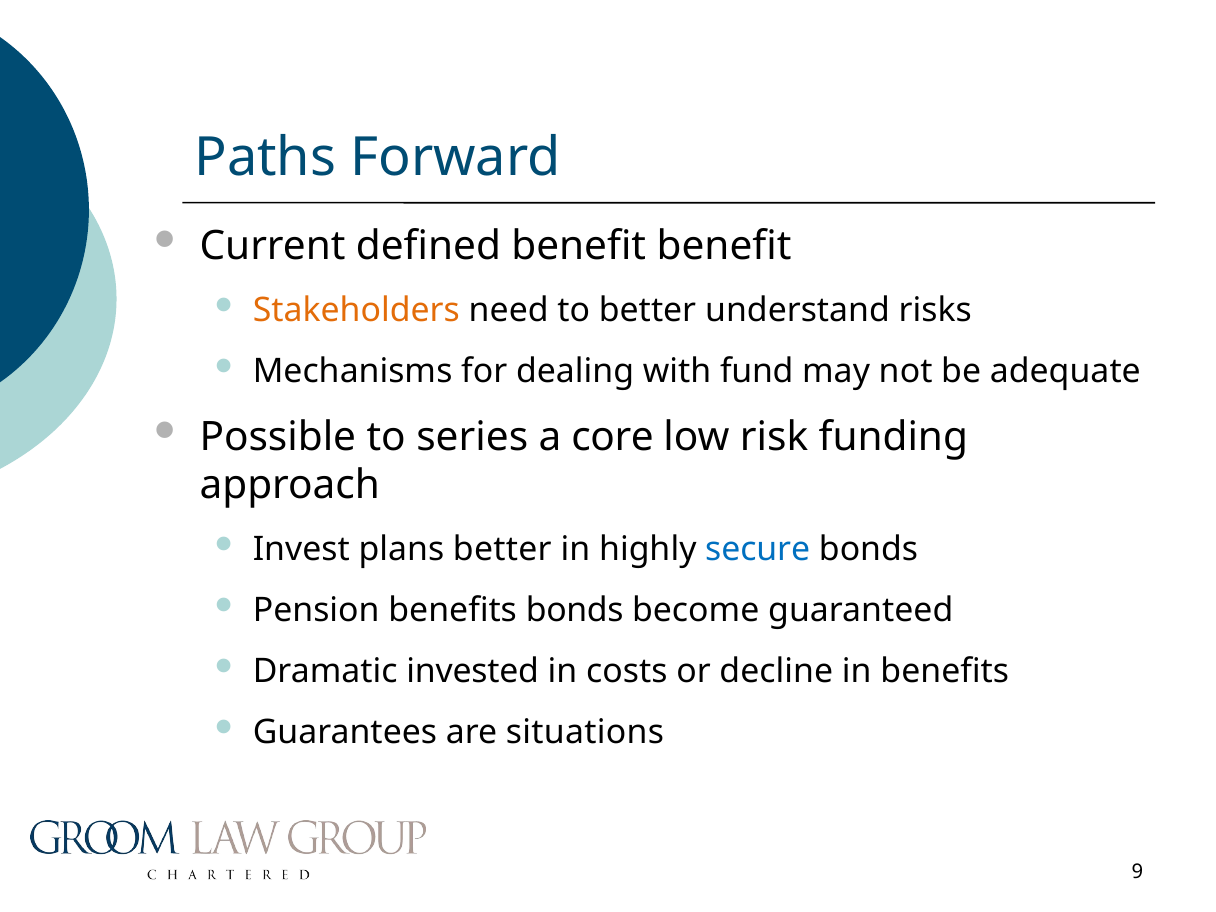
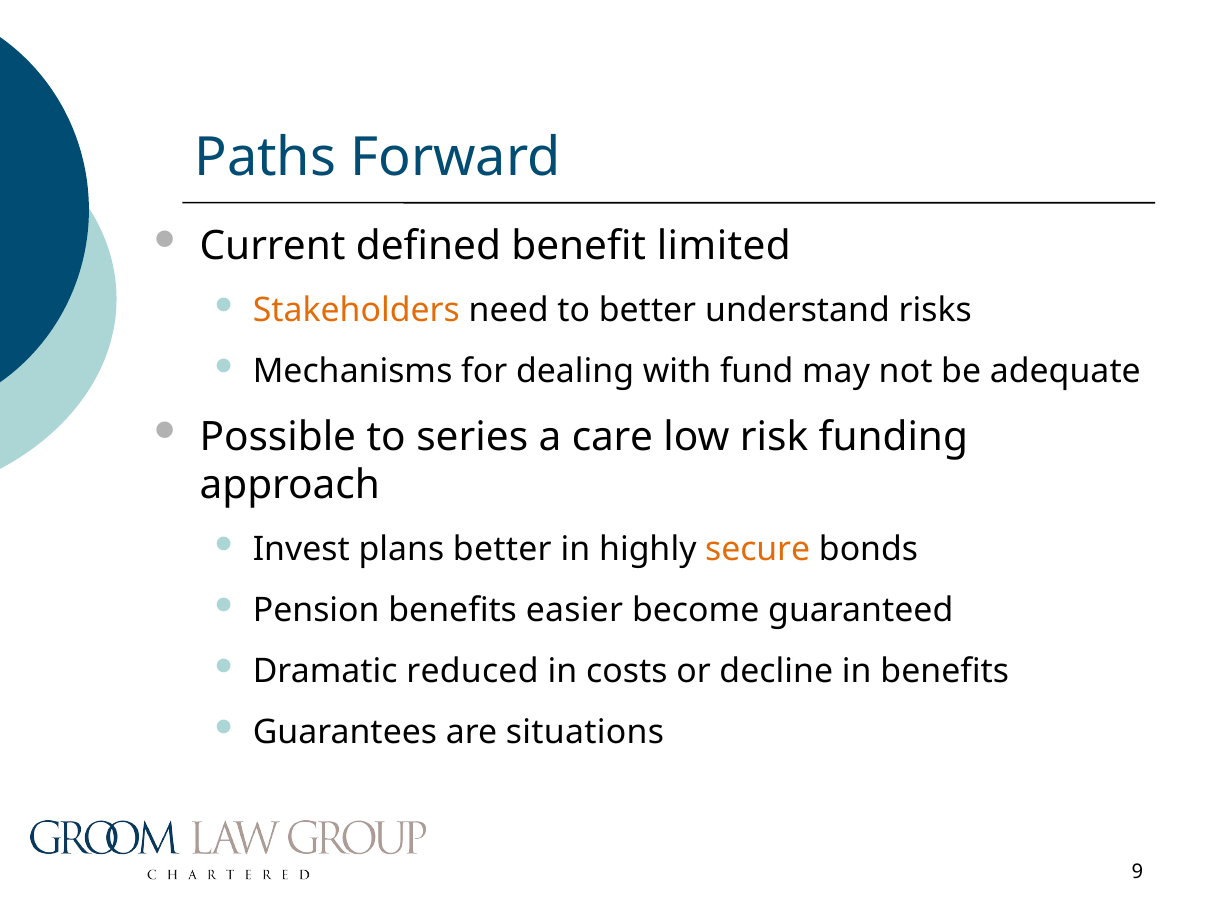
benefit benefit: benefit -> limited
core: core -> care
secure colour: blue -> orange
benefits bonds: bonds -> easier
invested: invested -> reduced
